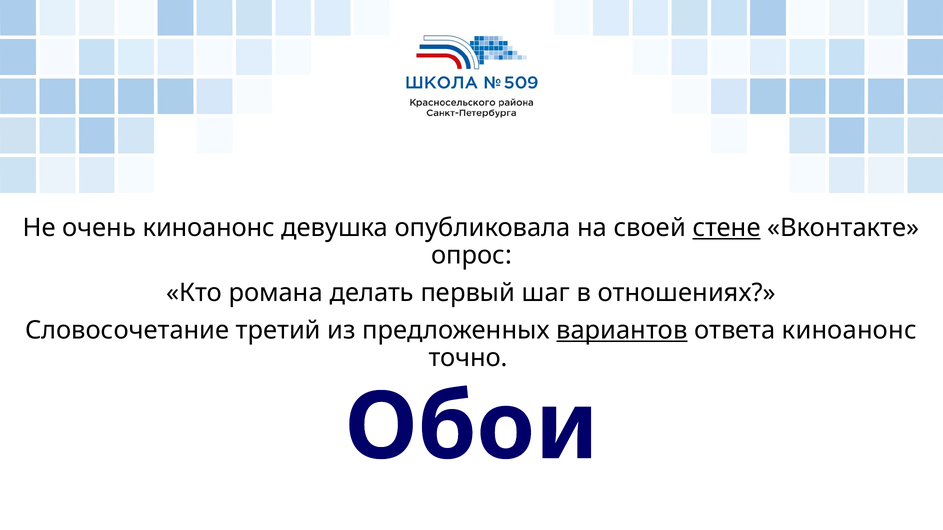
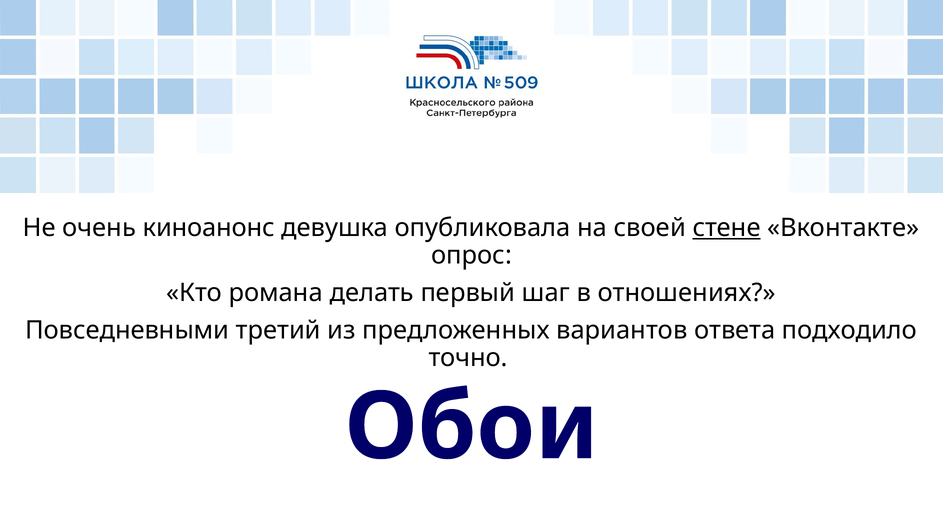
Словосочетание: Словосочетание -> Повседневными
вариантов underline: present -> none
ответа киноанонс: киноанонс -> подходило
